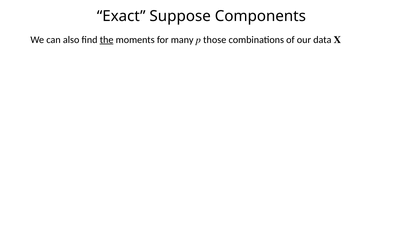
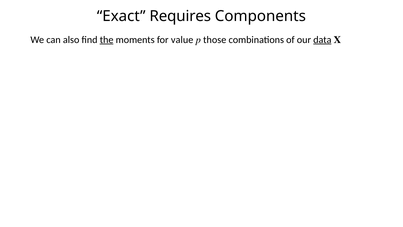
Suppose: Suppose -> Requires
many: many -> value
data underline: none -> present
